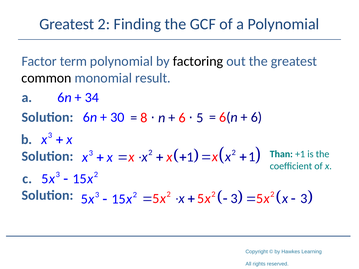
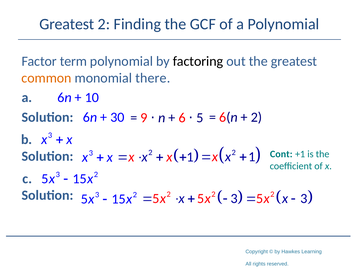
common colour: black -> orange
result: result -> there
34: 34 -> 10
6 at (256, 117): 6 -> 2
8: 8 -> 9
Than: Than -> Cont
